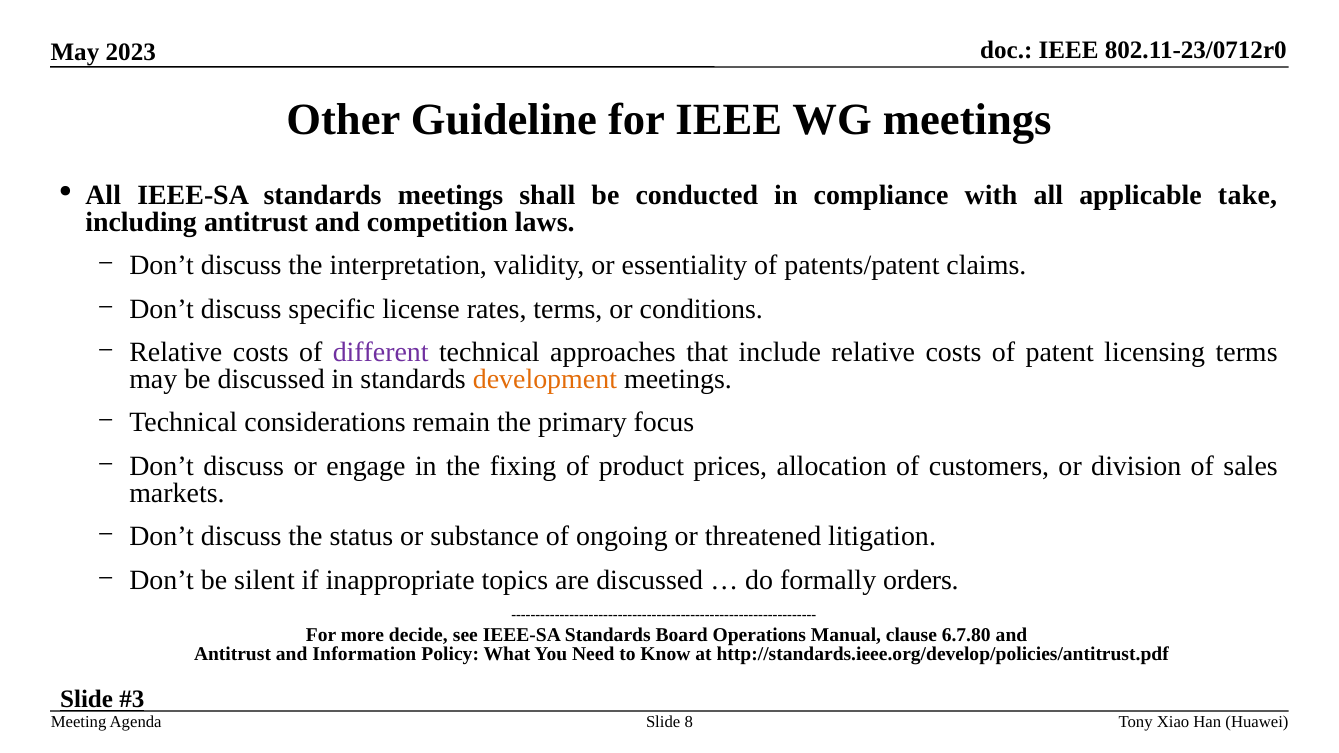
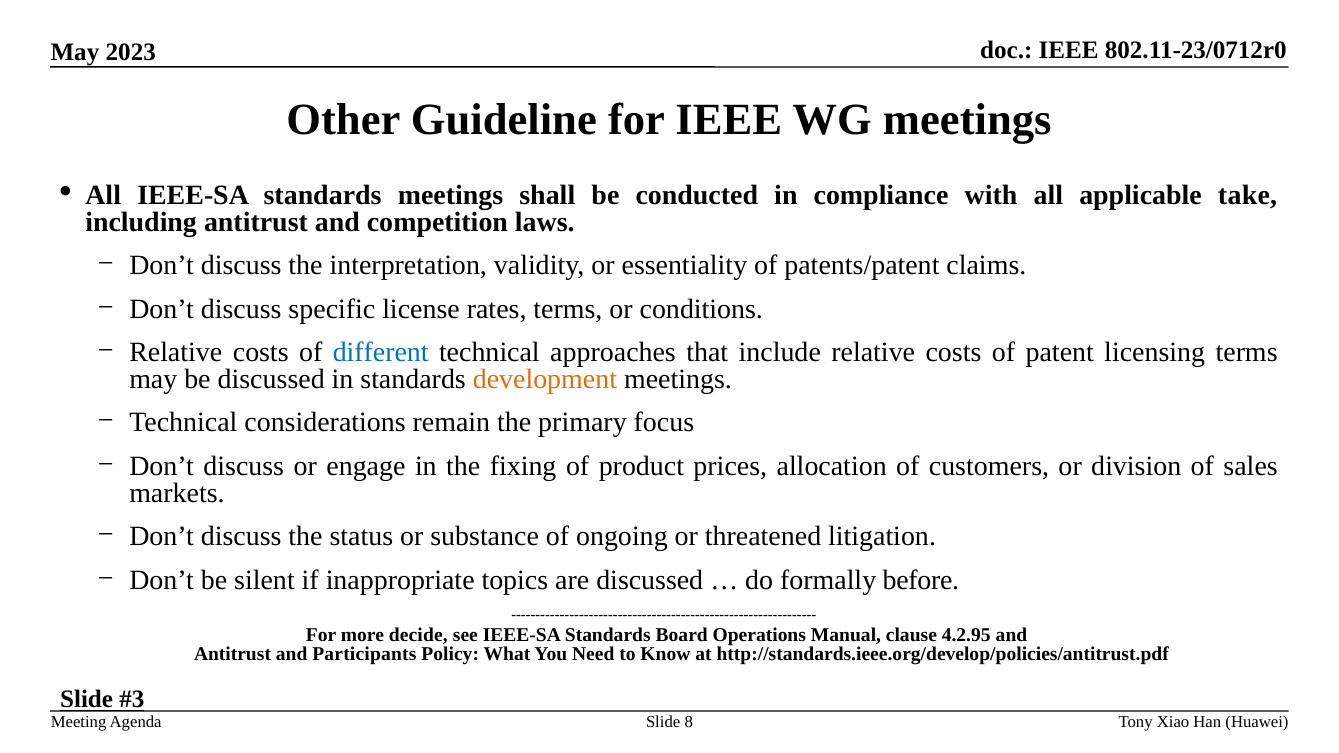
different colour: purple -> blue
orders: orders -> before
6.7.80: 6.7.80 -> 4.2.95
Information: Information -> Participants
